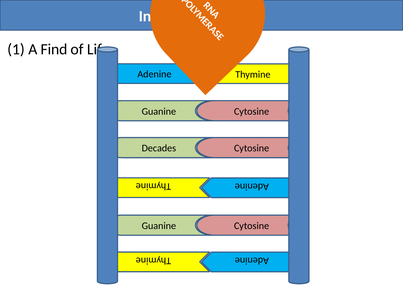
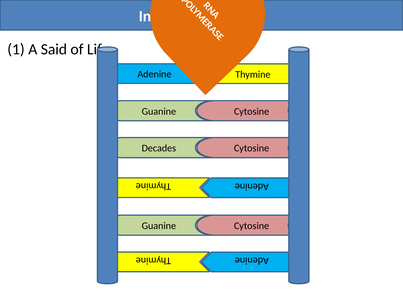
Find: Find -> Said
